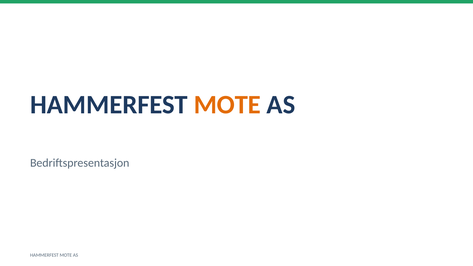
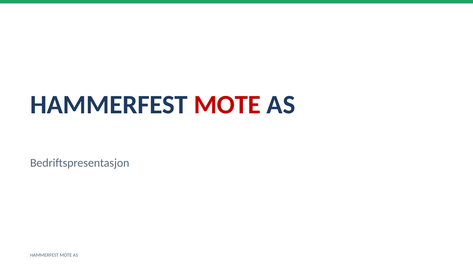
MOTE at (227, 105) colour: orange -> red
